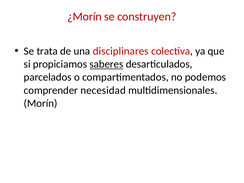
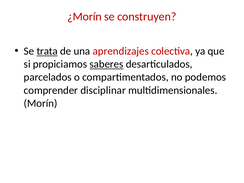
trata underline: none -> present
disciplinares: disciplinares -> aprendizajes
necesidad: necesidad -> disciplinar
